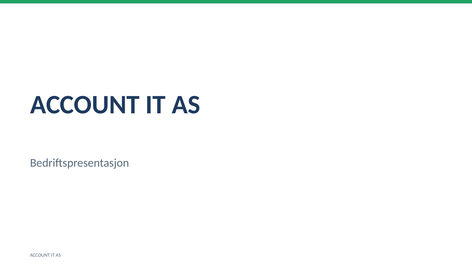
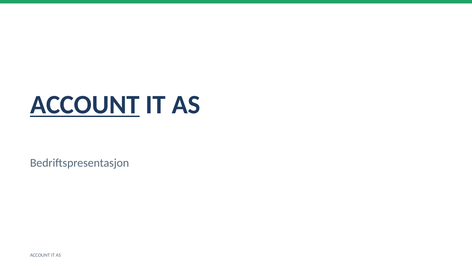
ACCOUNT at (85, 105) underline: none -> present
